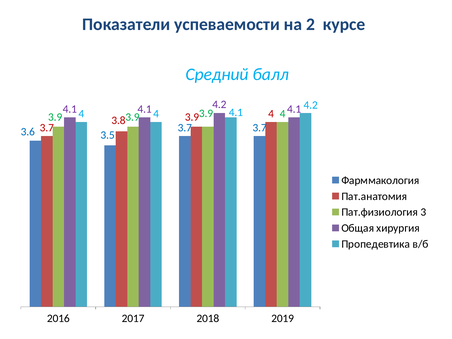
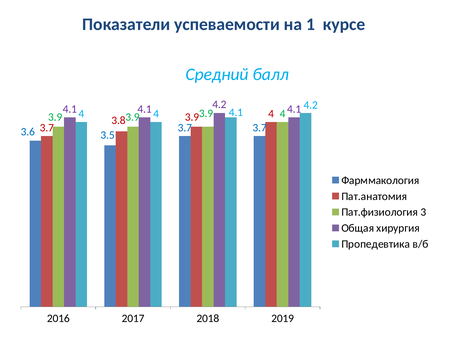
2: 2 -> 1
